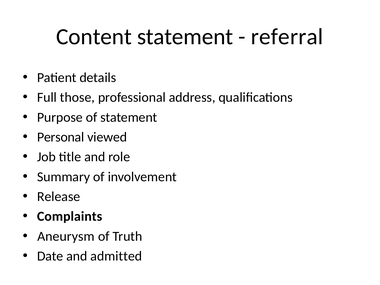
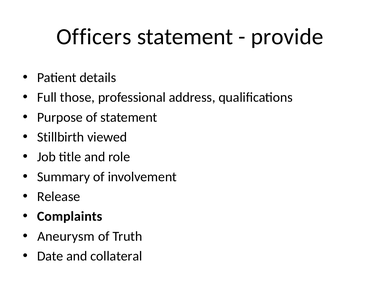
Content: Content -> Officers
referral: referral -> provide
Personal: Personal -> Stillbirth
admitted: admitted -> collateral
